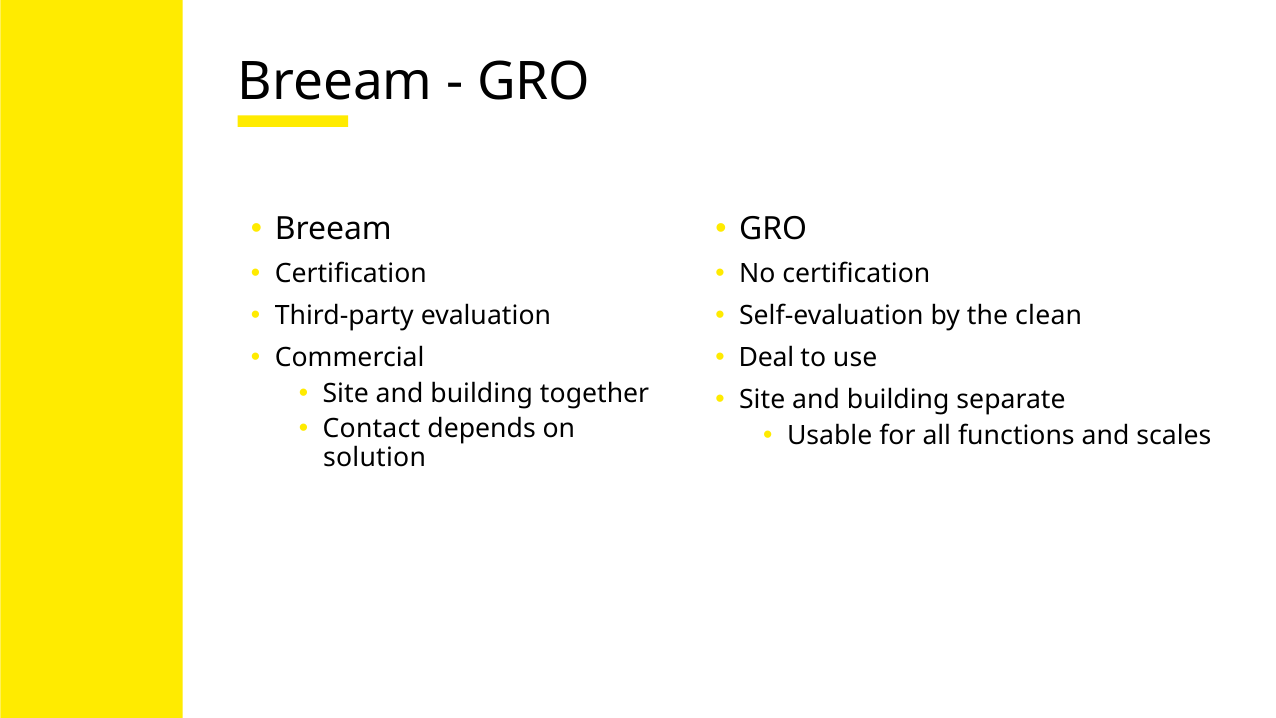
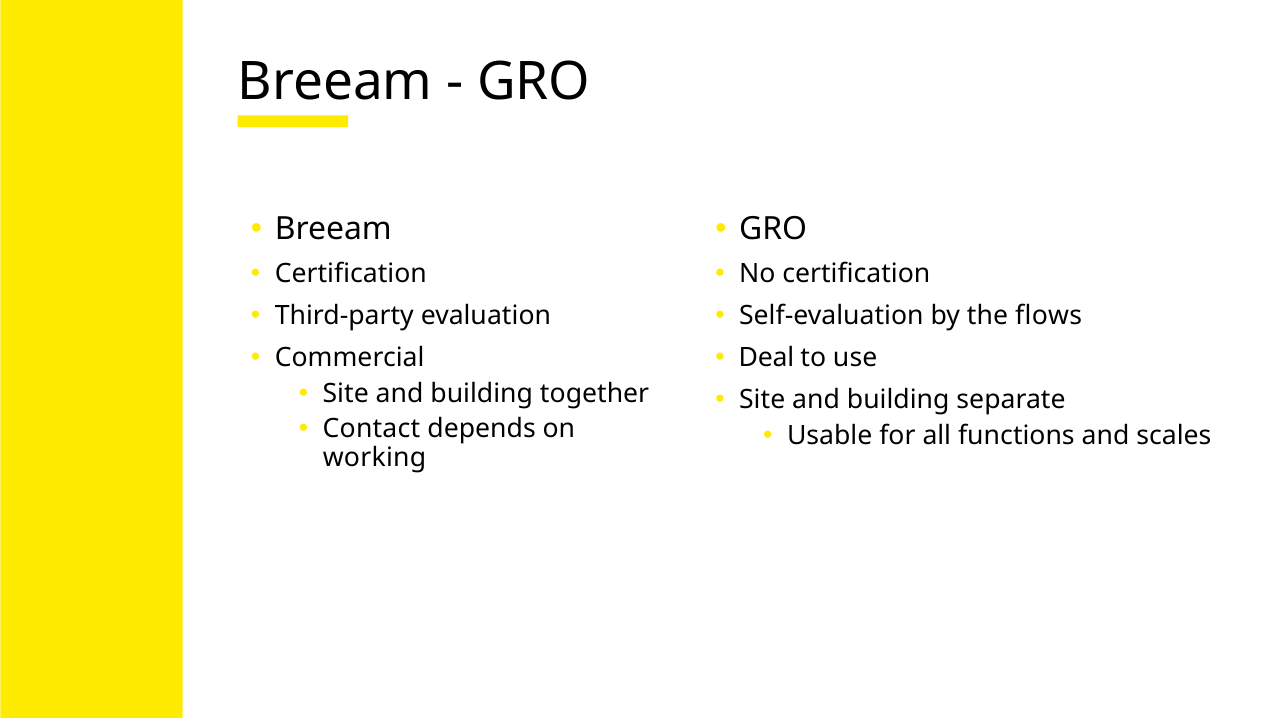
clean: clean -> flows
solution: solution -> working
